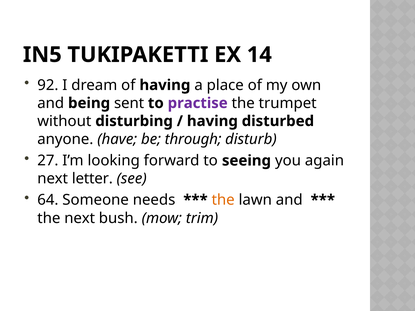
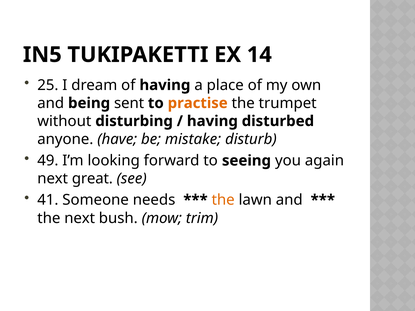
92: 92 -> 25
practise colour: purple -> orange
through: through -> mistake
27: 27 -> 49
letter: letter -> great
64: 64 -> 41
